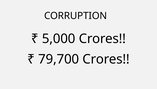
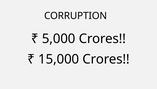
79,700: 79,700 -> 15,000
